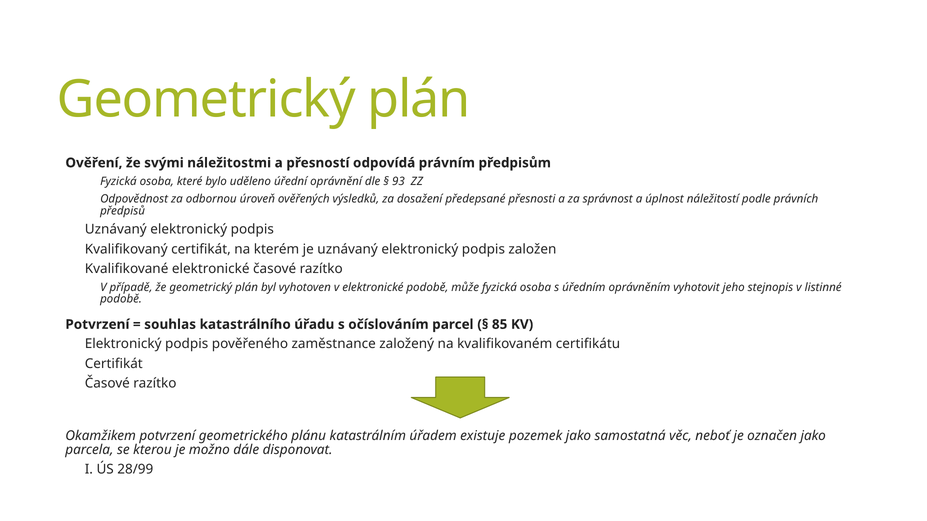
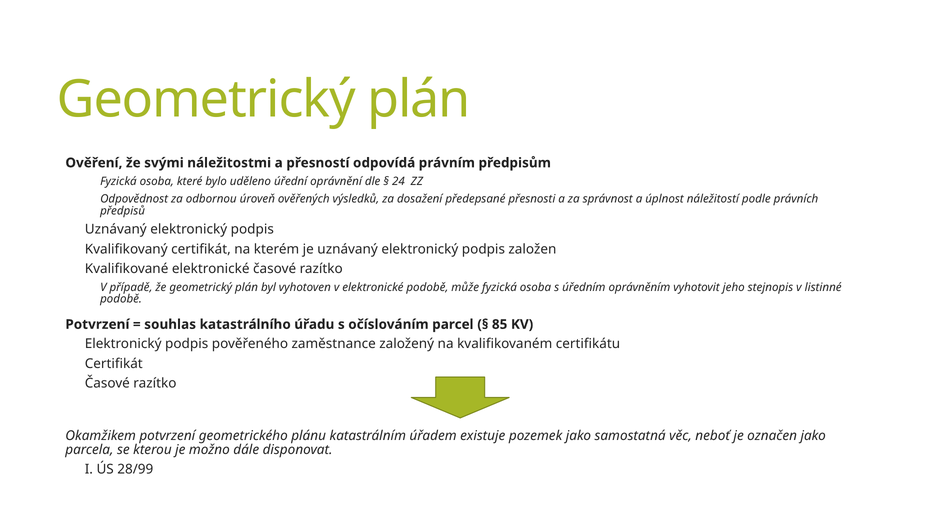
93: 93 -> 24
